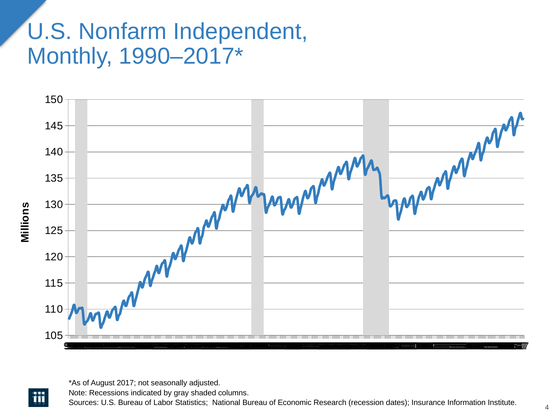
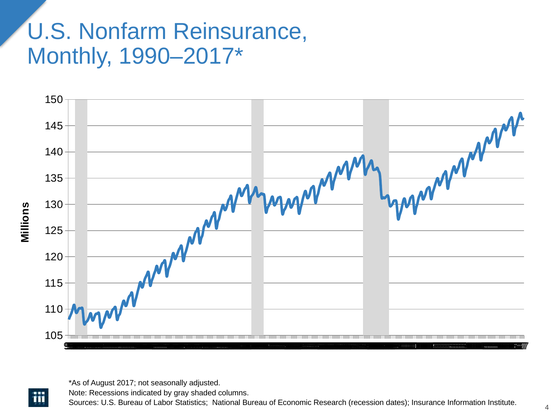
Independent: Independent -> Reinsurance
